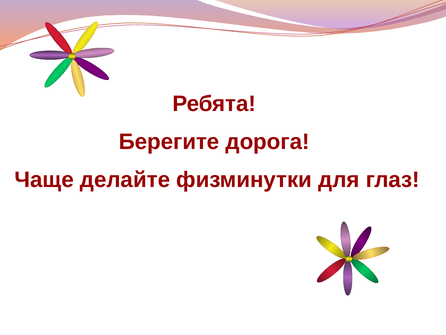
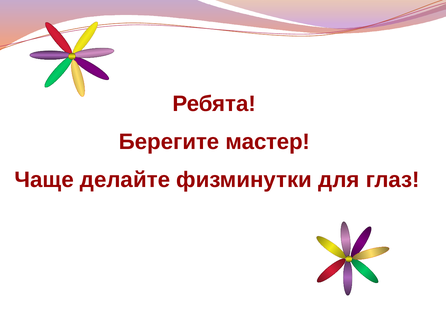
дорога: дорога -> мастер
